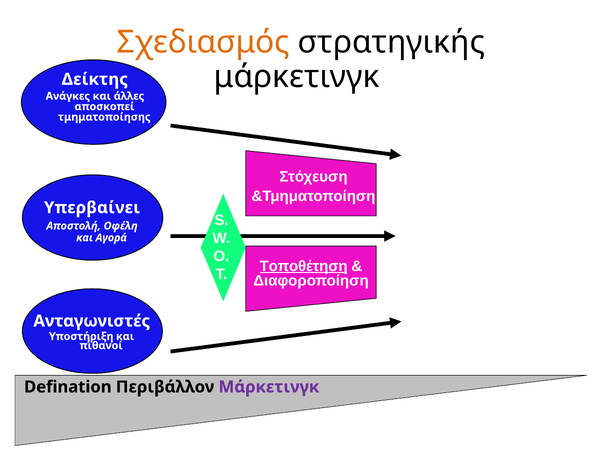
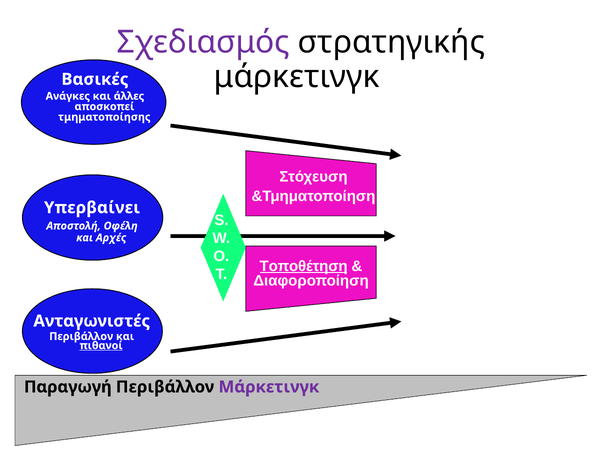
Σχεδιασμός colour: orange -> purple
Δείκτης: Δείκτης -> Βασικές
Αγορά: Αγορά -> Αρχές
Υποστήριξη at (81, 336): Υποστήριξη -> Περιβάλλον
πιθανοί underline: none -> present
Defination: Defination -> Παραγωγή
